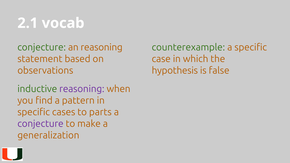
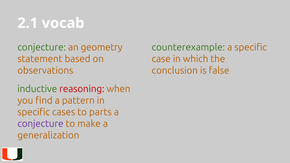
an reasoning: reasoning -> geometry
hypothesis: hypothesis -> conclusion
reasoning at (82, 89) colour: purple -> red
